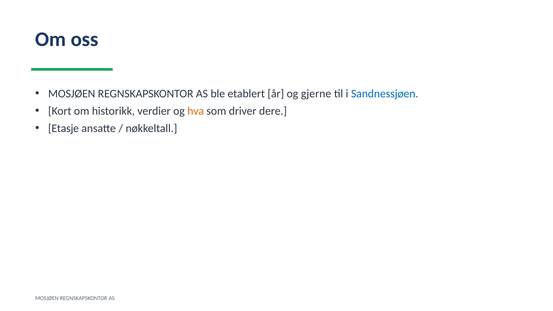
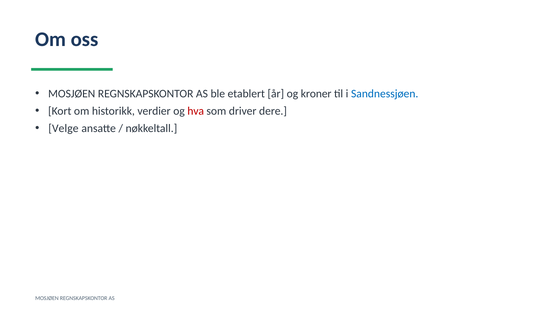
gjerne: gjerne -> kroner
hva colour: orange -> red
Etasje: Etasje -> Velge
